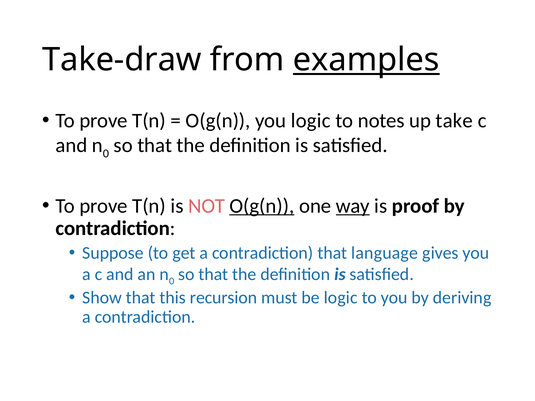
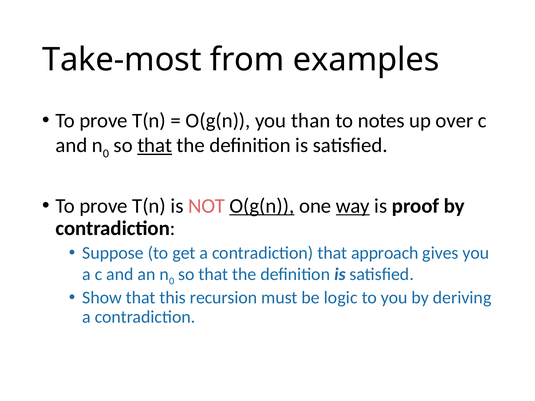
Take-draw: Take-draw -> Take-most
examples underline: present -> none
you logic: logic -> than
take: take -> over
that at (155, 146) underline: none -> present
language: language -> approach
